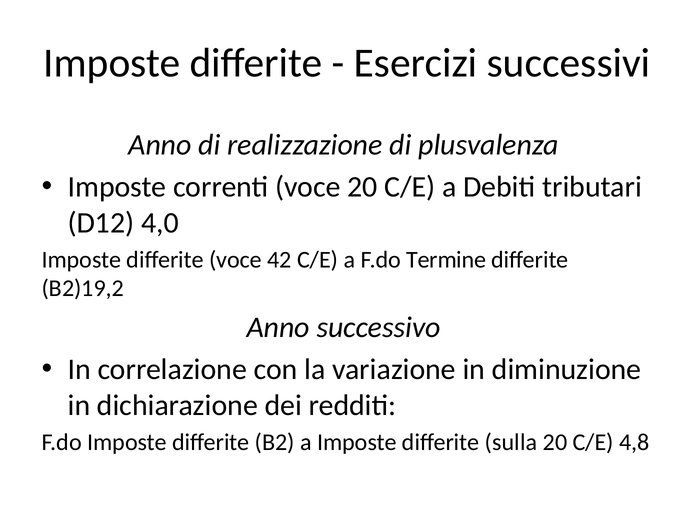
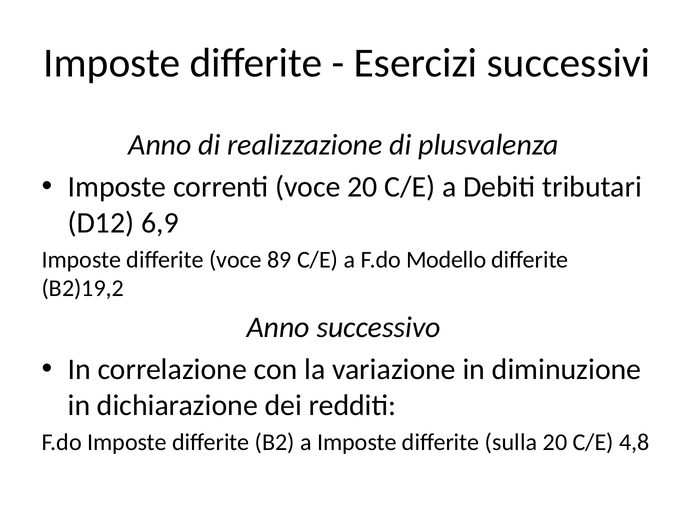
4,0: 4,0 -> 6,9
42: 42 -> 89
Termine: Termine -> Modello
